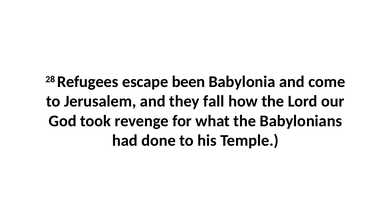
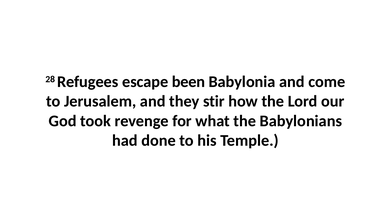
fall: fall -> stir
